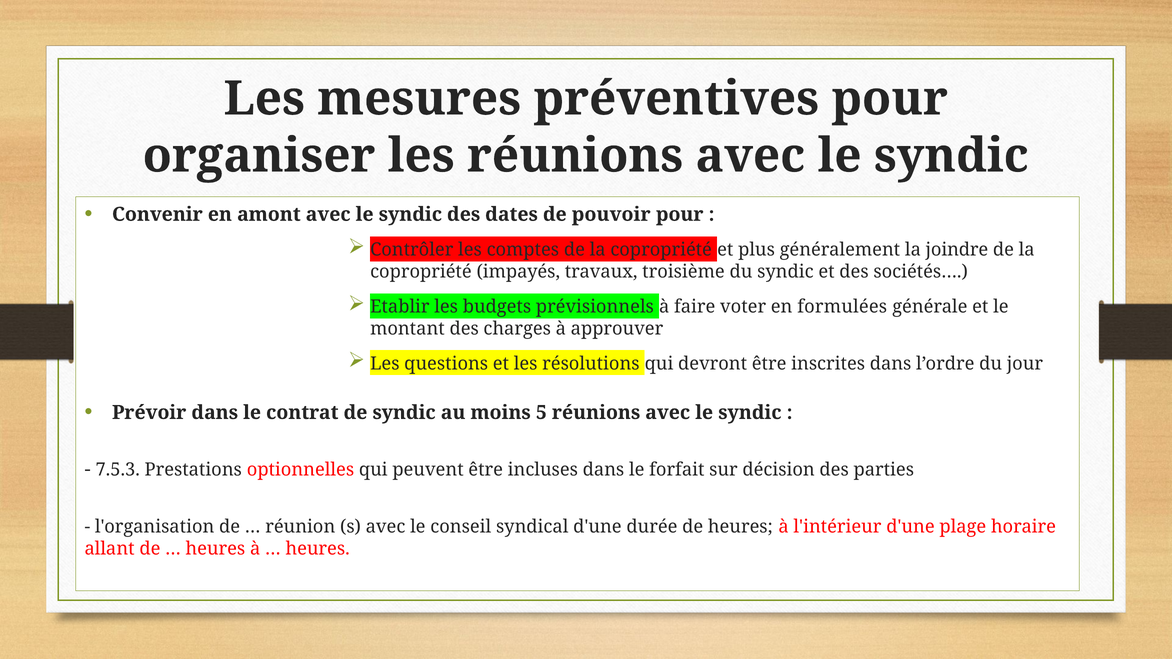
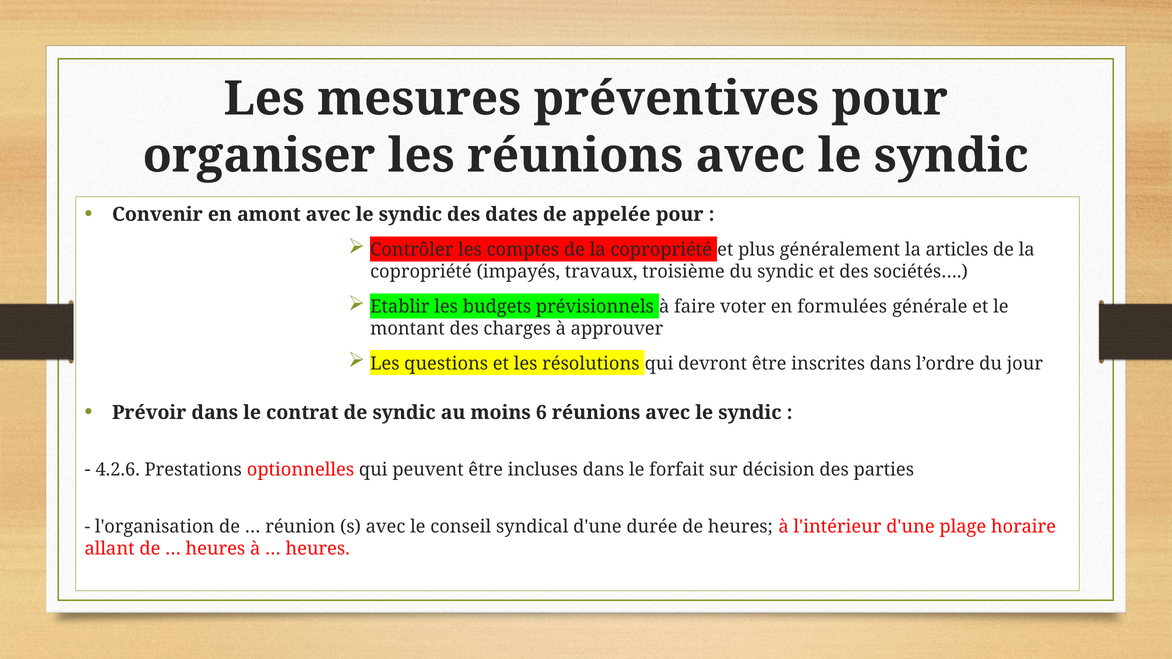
pouvoir: pouvoir -> appelée
joindre: joindre -> articles
5: 5 -> 6
7.5.3: 7.5.3 -> 4.2.6
